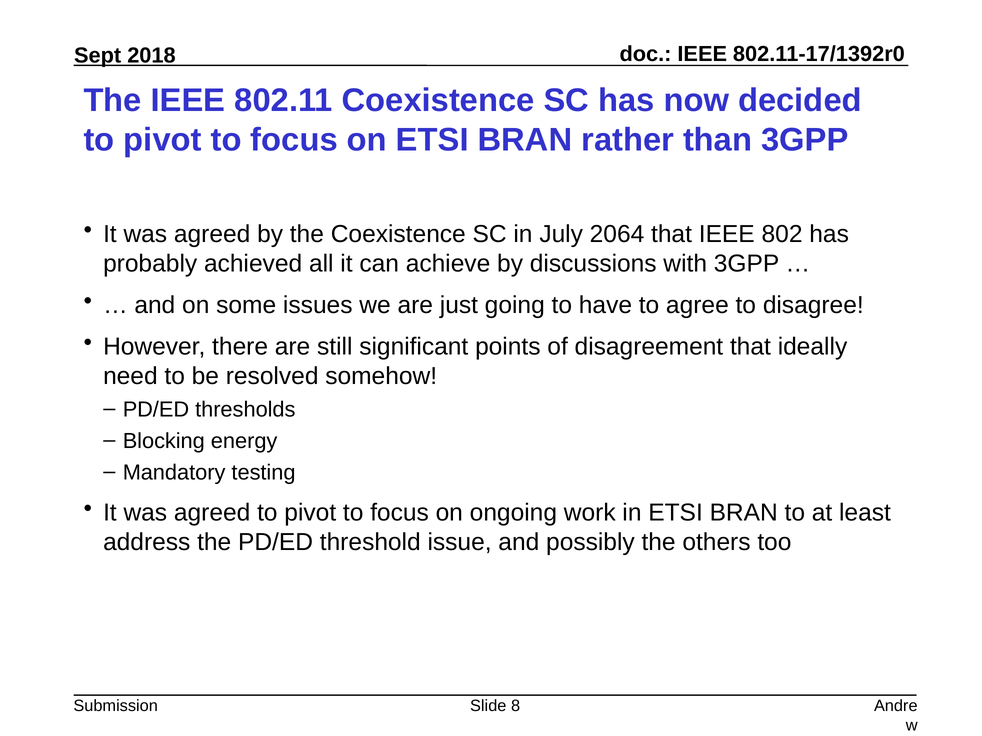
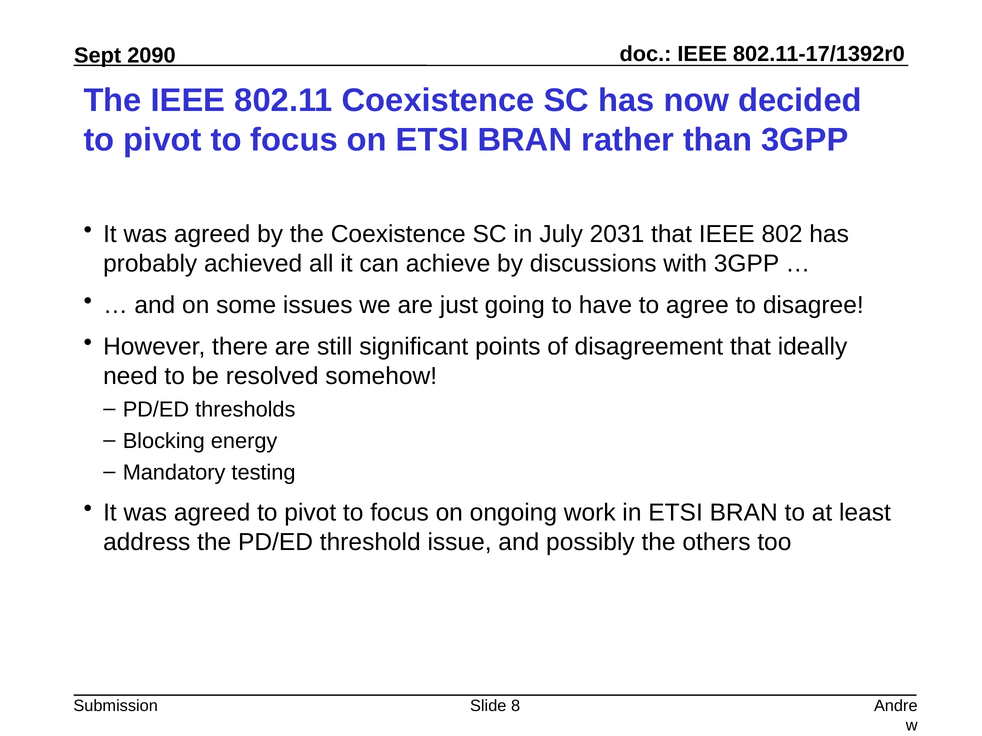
2018: 2018 -> 2090
2064: 2064 -> 2031
